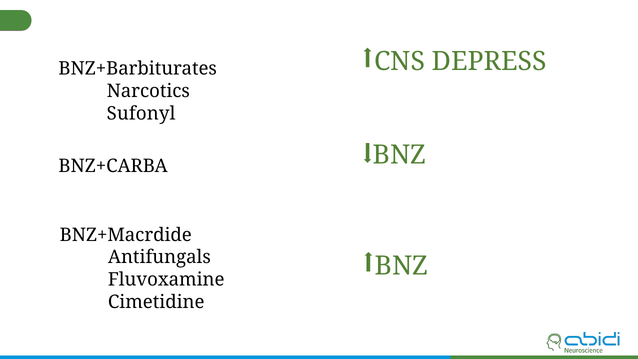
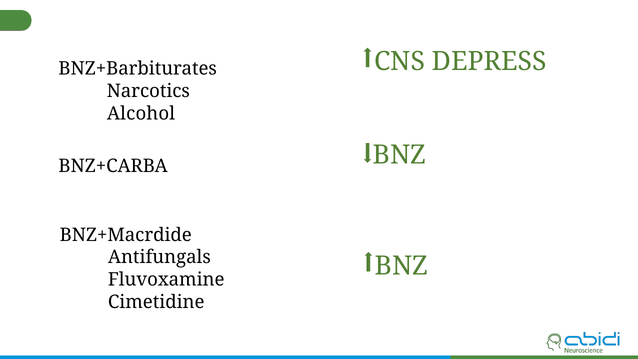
Sufonyl: Sufonyl -> Alcohol
